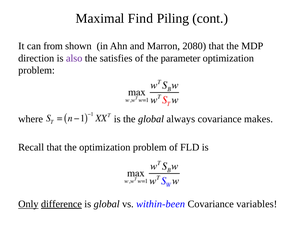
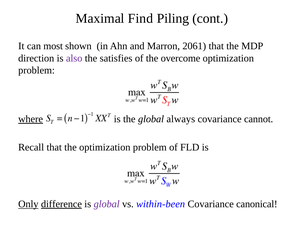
from: from -> most
2080: 2080 -> 2061
parameter: parameter -> overcome
where underline: none -> present
makes: makes -> cannot
global at (107, 204) colour: black -> purple
variables: variables -> canonical
